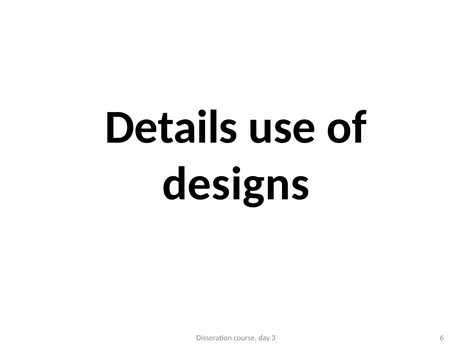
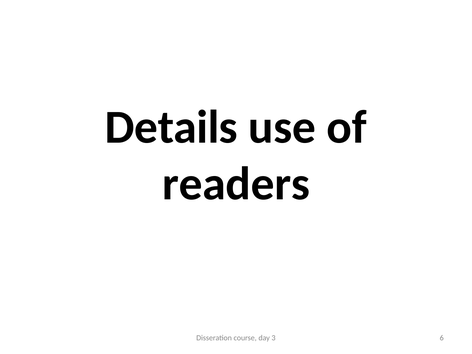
designs: designs -> readers
